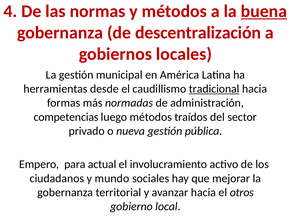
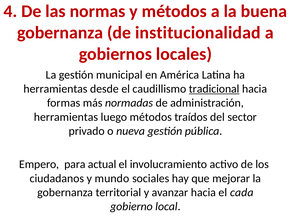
buena underline: present -> none
descentralización: descentralización -> institucionalidad
competencias at (66, 117): competencias -> herramientas
otros: otros -> cada
